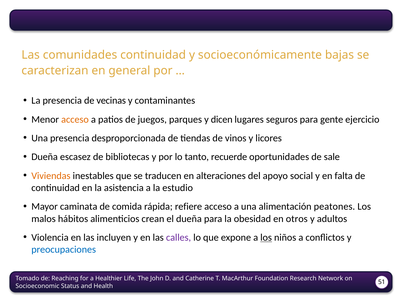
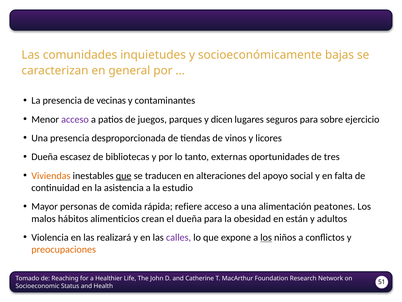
comunidades continuidad: continuidad -> inquietudes
acceso at (75, 119) colour: orange -> purple
gente: gente -> sobre
recuerde: recuerde -> externas
sale: sale -> tres
que at (124, 175) underline: none -> present
caminata: caminata -> personas
otros: otros -> están
incluyen: incluyen -> realizará
preocupaciones colour: blue -> orange
